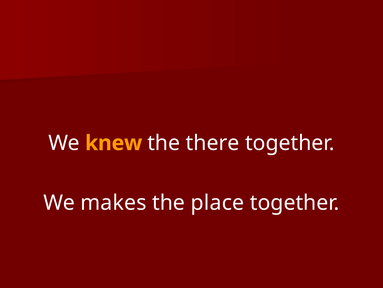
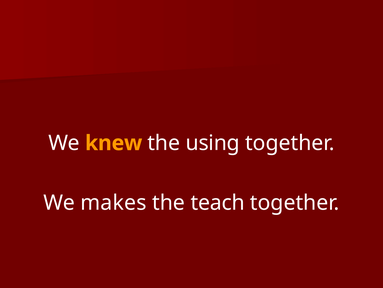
there: there -> using
place: place -> teach
